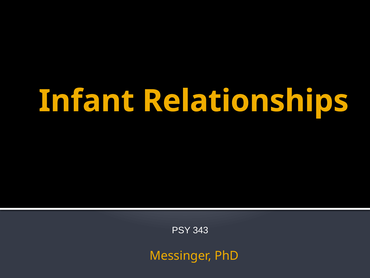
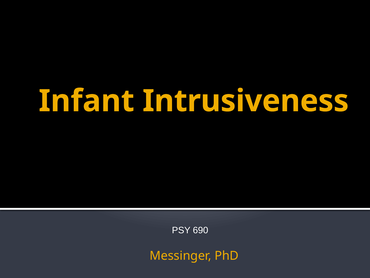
Relationships: Relationships -> Intrusiveness
343: 343 -> 690
